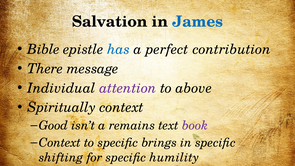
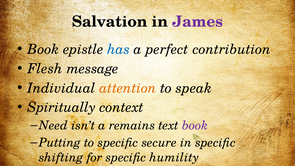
James colour: blue -> purple
Bible at (43, 49): Bible -> Book
There: There -> Flesh
attention colour: purple -> orange
above: above -> speak
Good: Good -> Need
Context at (60, 143): Context -> Putting
brings: brings -> secure
